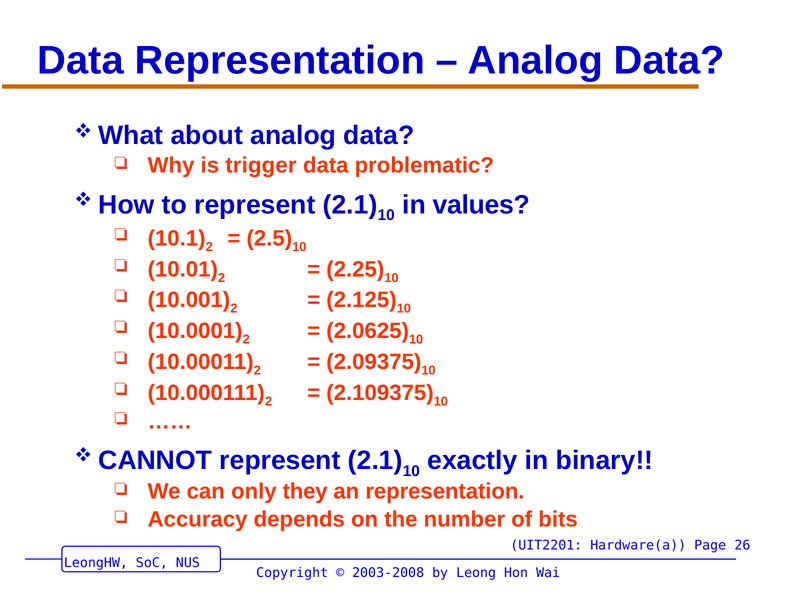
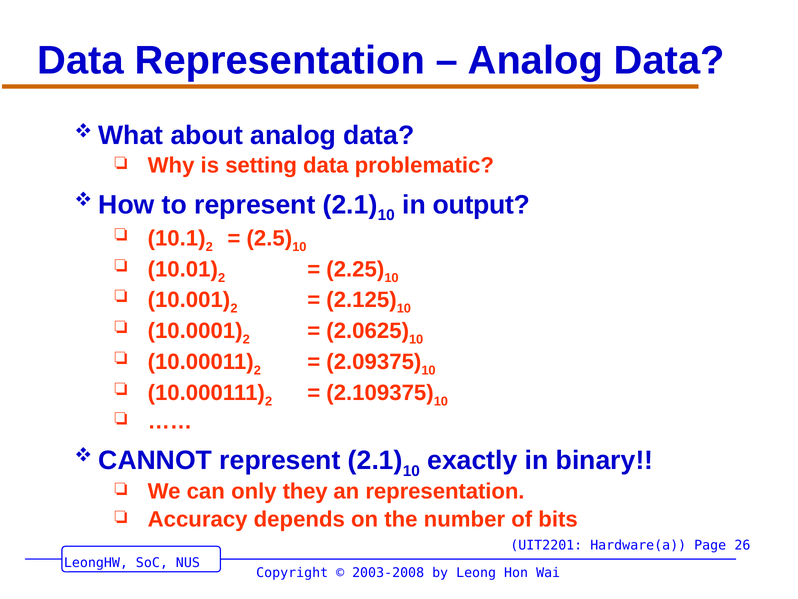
trigger: trigger -> setting
values: values -> output
